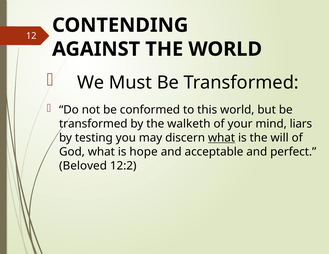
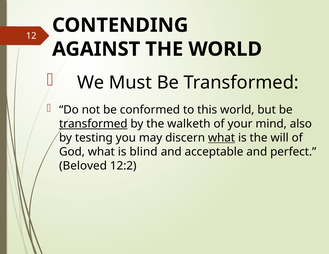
transformed at (93, 124) underline: none -> present
liars: liars -> also
hope: hope -> blind
